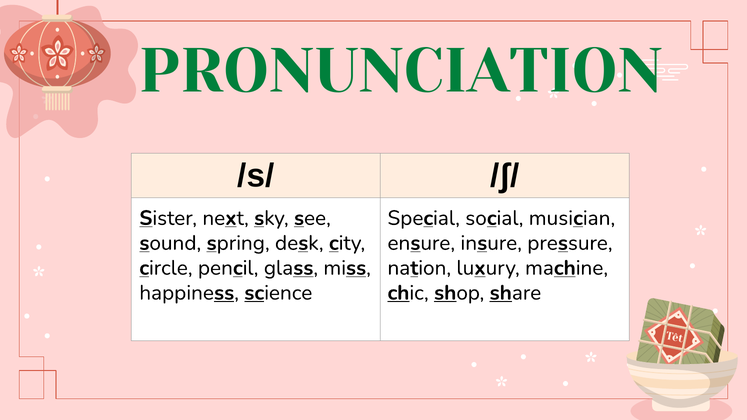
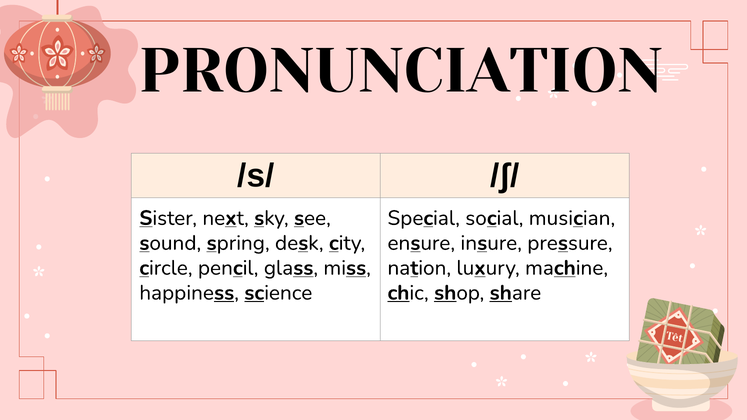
PRONUNCIATION colour: green -> black
